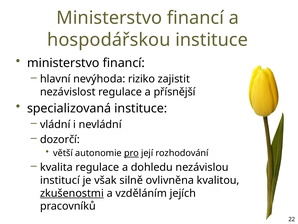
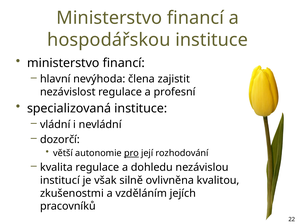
riziko: riziko -> člena
přísnější: přísnější -> profesní
zkušenostmi underline: present -> none
